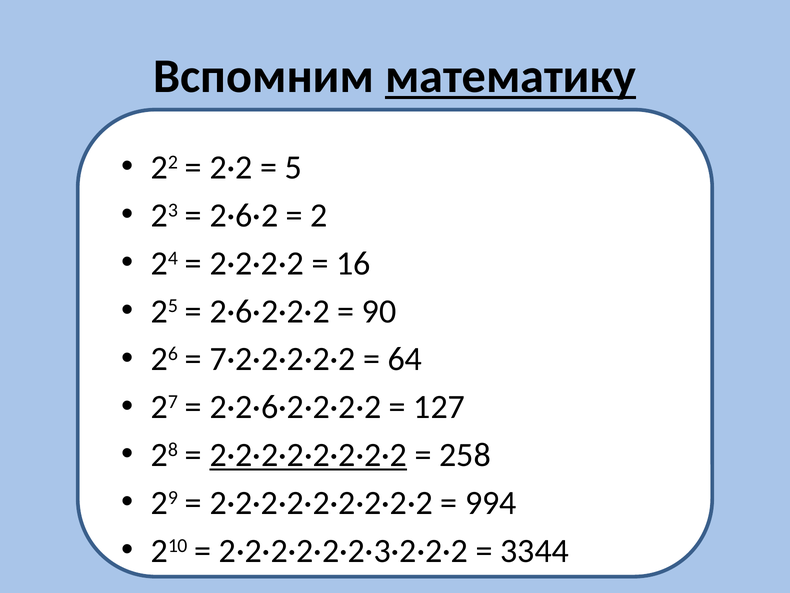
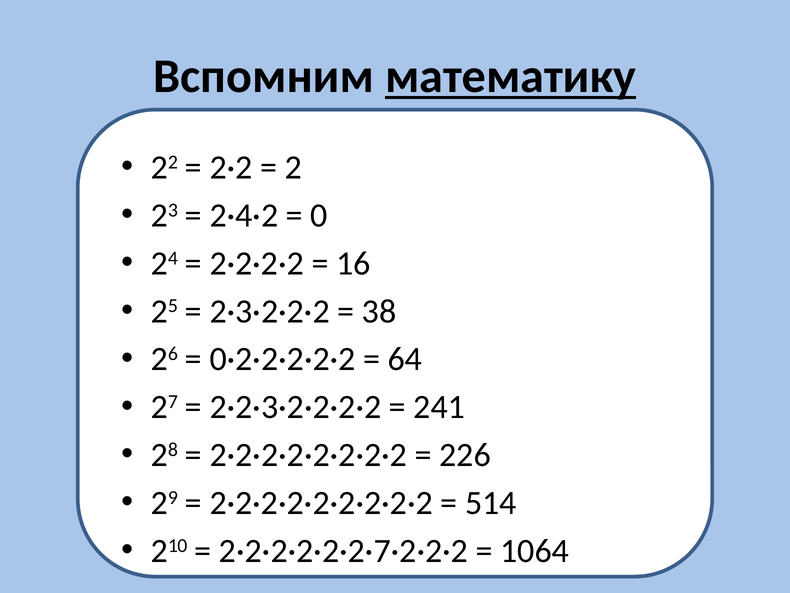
5: 5 -> 2
2·6·2: 2·6·2 -> 2·4·2
2: 2 -> 0
2·6·2·2·2: 2·6·2·2·2 -> 2·3·2·2·2
90: 90 -> 38
7·2·2·2·2·2: 7·2·2·2·2·2 -> 0·2·2·2·2·2
2·2·6·2·2·2·2: 2·2·6·2·2·2·2 -> 2·2·3·2·2·2·2
127: 127 -> 241
2·2·2·2·2·2·2·2 underline: present -> none
258: 258 -> 226
994: 994 -> 514
2·2·2·2·2·2·3·2·2·2: 2·2·2·2·2·2·3·2·2·2 -> 2·2·2·2·2·2·7·2·2·2
3344: 3344 -> 1064
